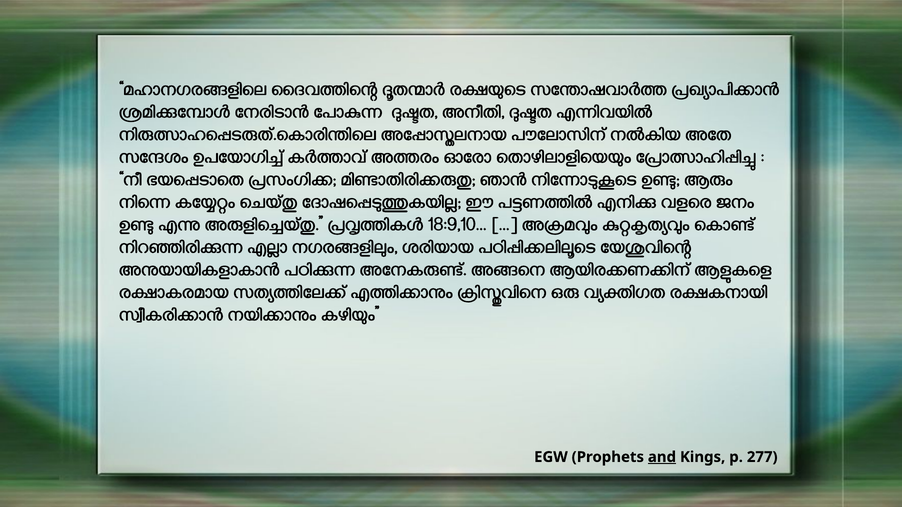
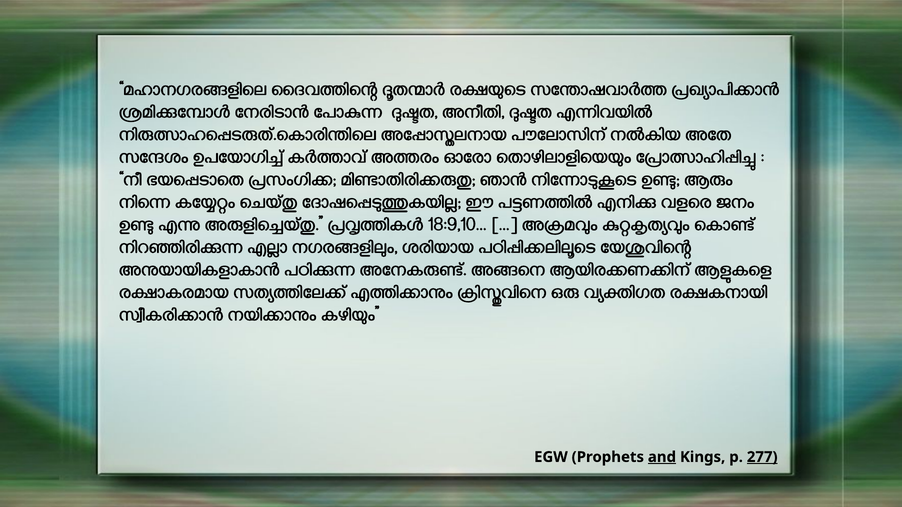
277 underline: none -> present
